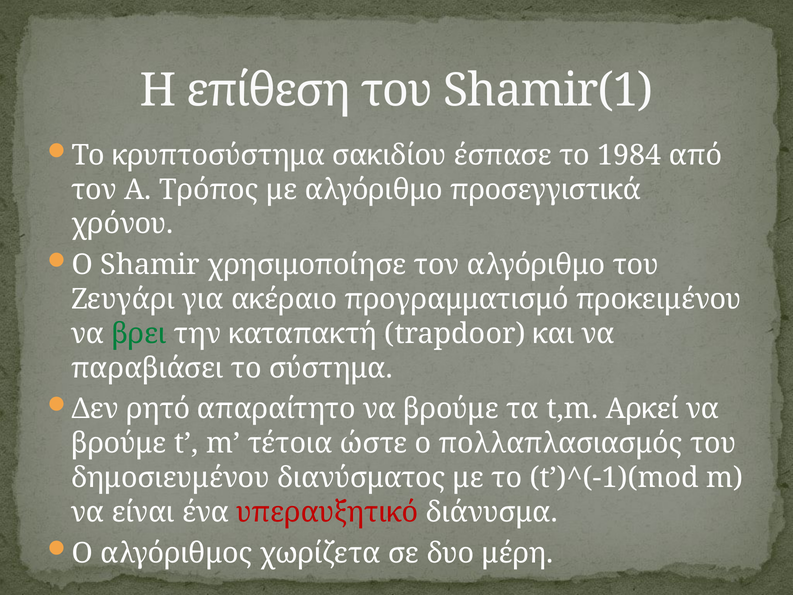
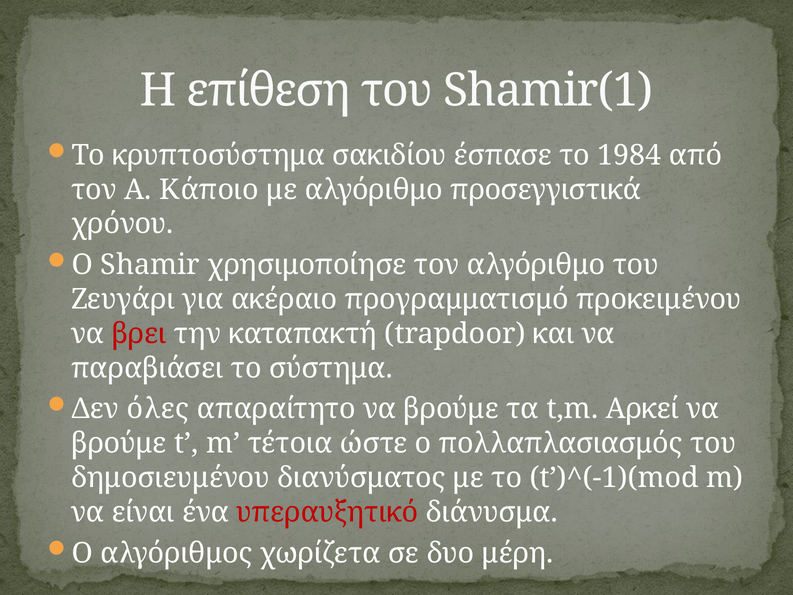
Τρόπος: Τρόπος -> Κάποιο
βρει colour: green -> red
ρητό: ρητό -> όλες
